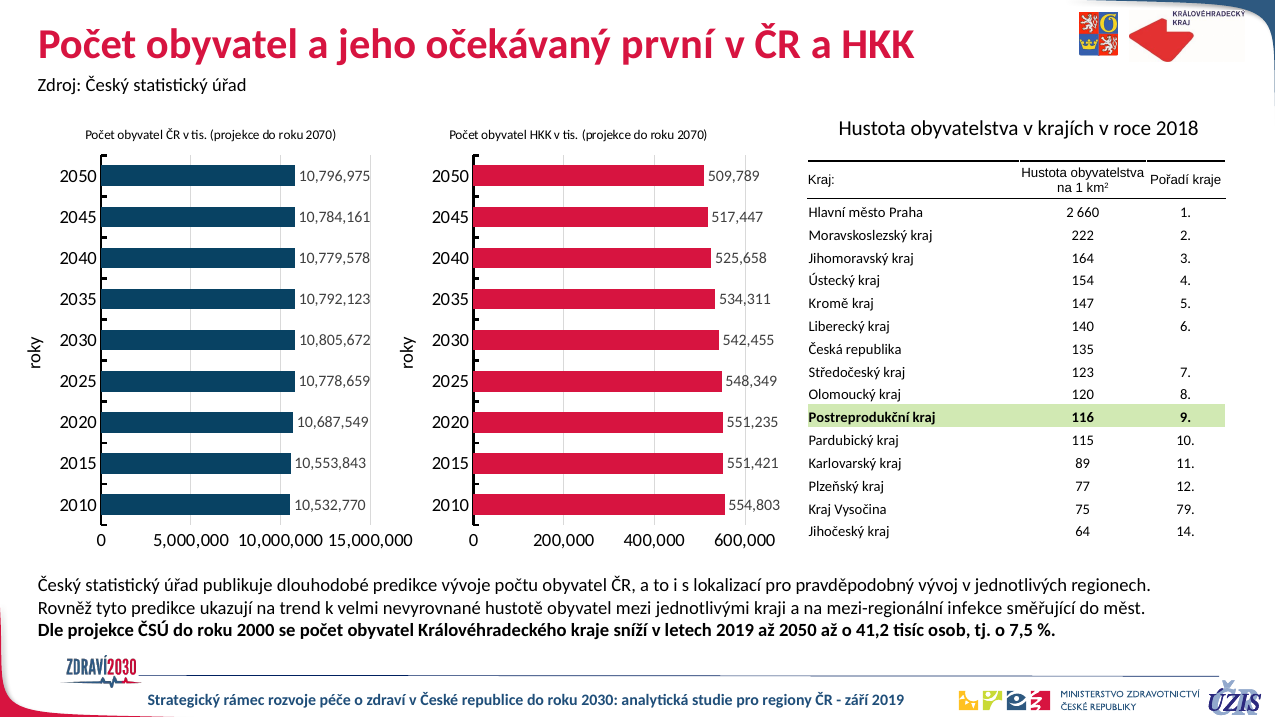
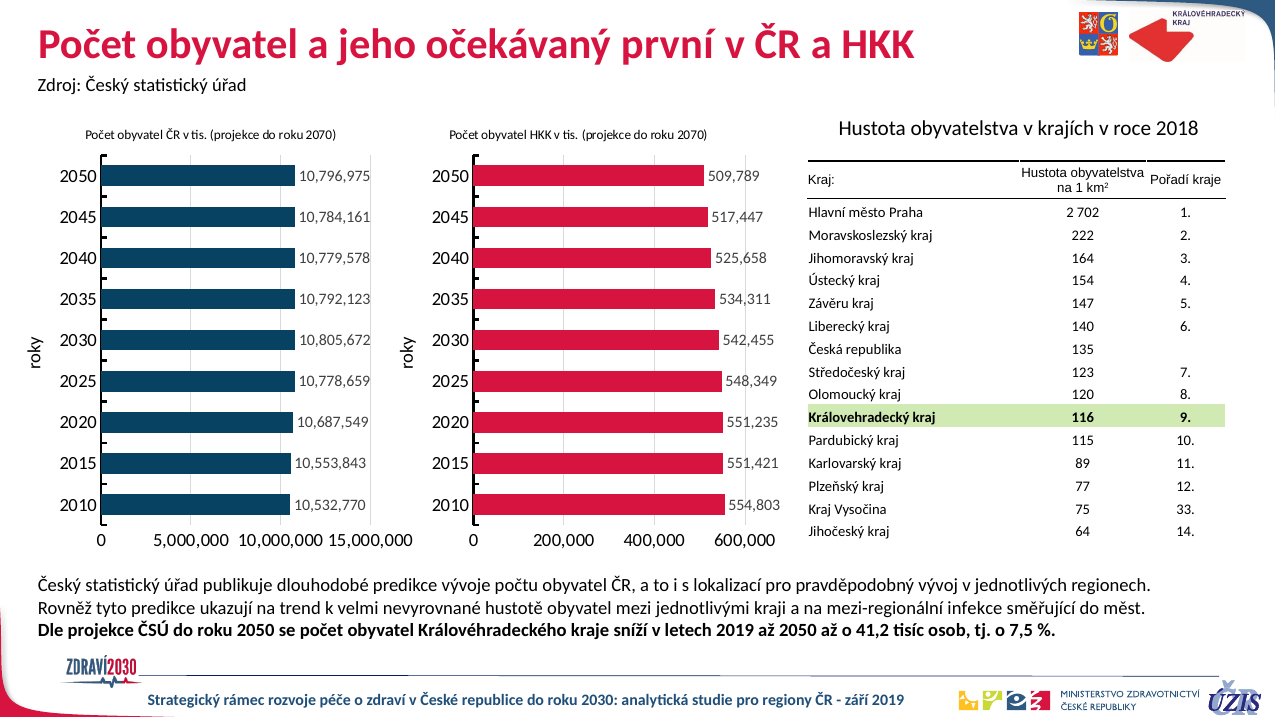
660: 660 -> 702
Kromě: Kromě -> Závěru
Postreprodukční: Postreprodukční -> Královehradecký
79: 79 -> 33
roku 2000: 2000 -> 2050
